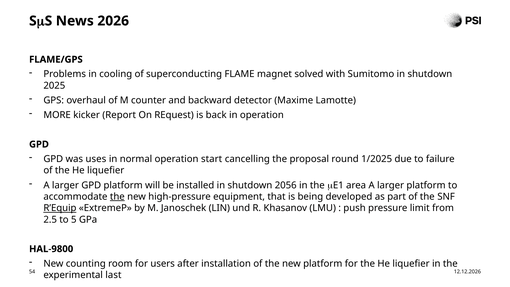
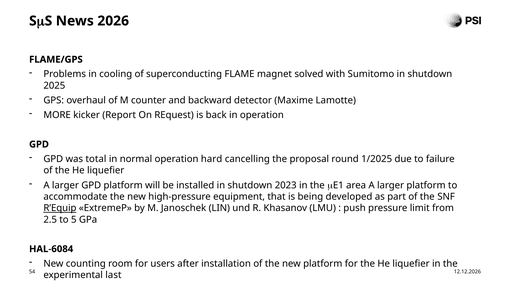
uses: uses -> total
start: start -> hard
2056: 2056 -> 2023
the at (117, 197) underline: present -> none
HAL-9800: HAL-9800 -> HAL-6084
